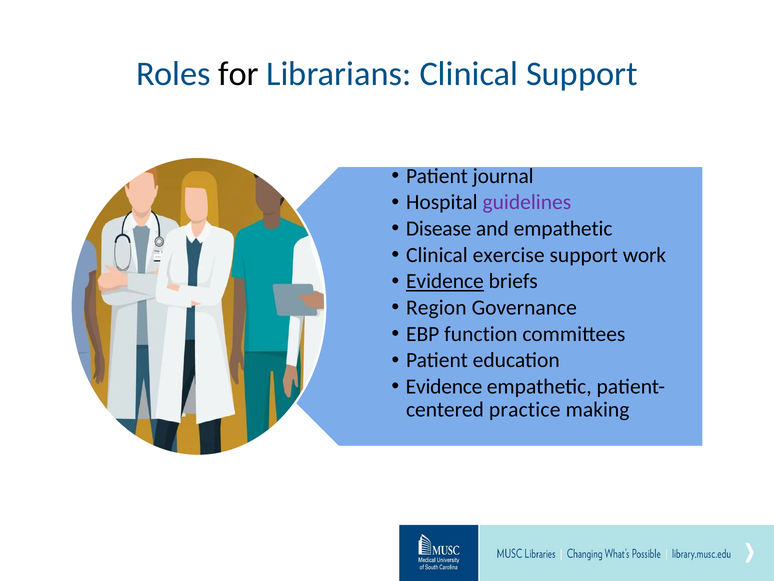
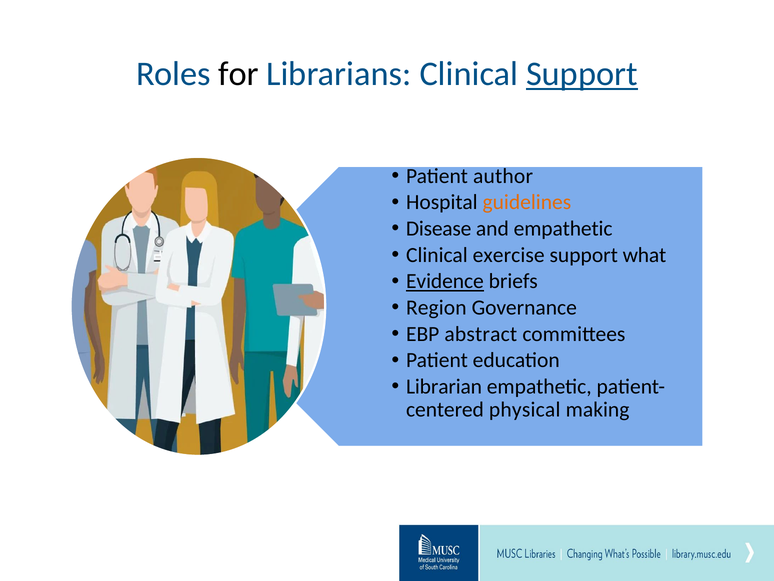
Support at (582, 74) underline: none -> present
journal: journal -> author
guidelines colour: purple -> orange
work: work -> what
function: function -> abstract
Evidence at (444, 386): Evidence -> Librarian
practice: practice -> physical
